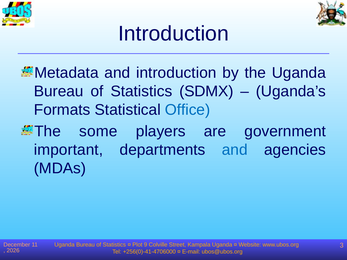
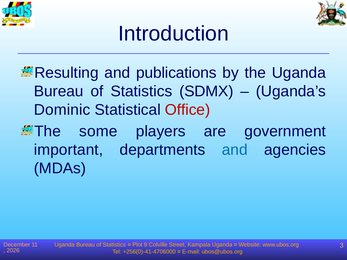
Metadata: Metadata -> Resulting
and introduction: introduction -> publications
Formats: Formats -> Dominic
Office colour: blue -> red
